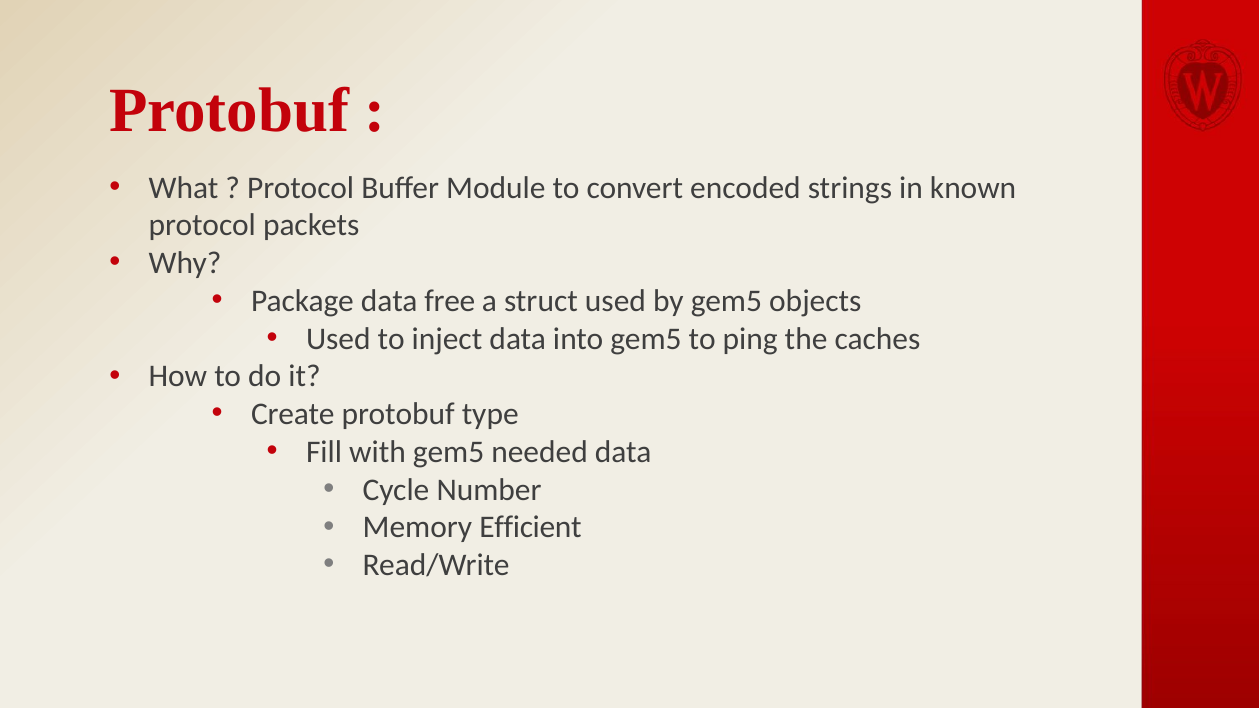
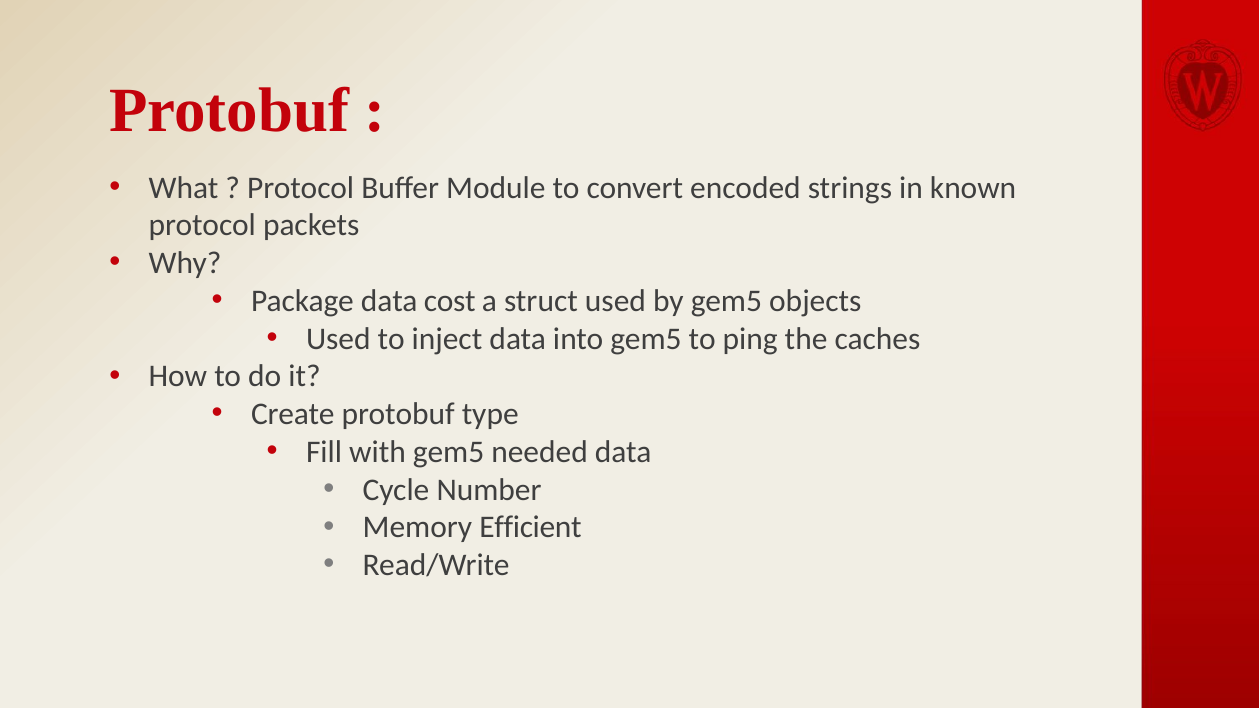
free: free -> cost
